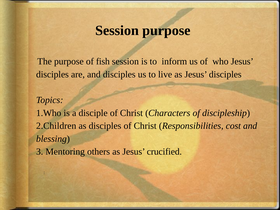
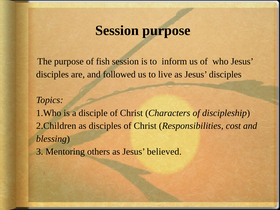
and disciples: disciples -> followed
crucified: crucified -> believed
